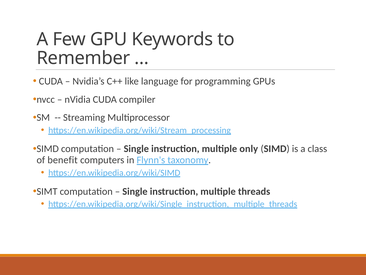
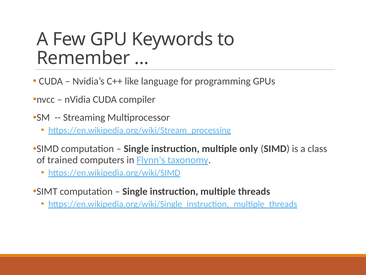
benefit: benefit -> trained
